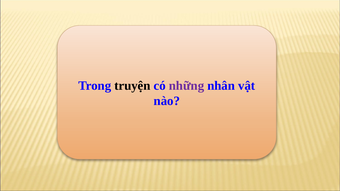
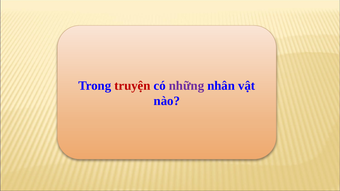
truyện colour: black -> red
